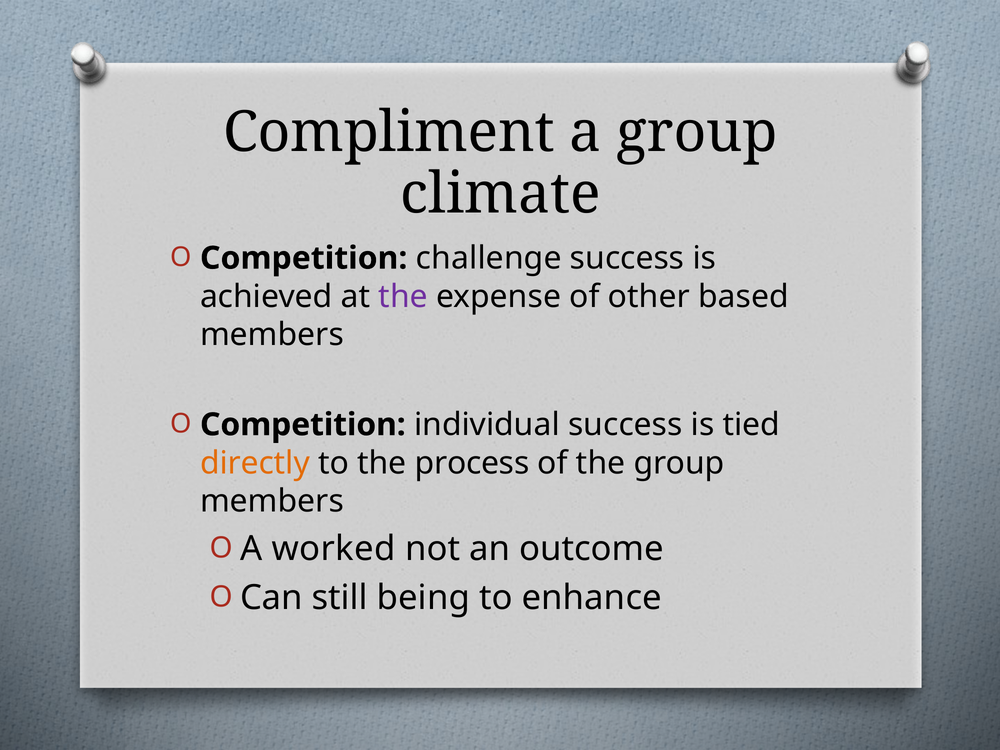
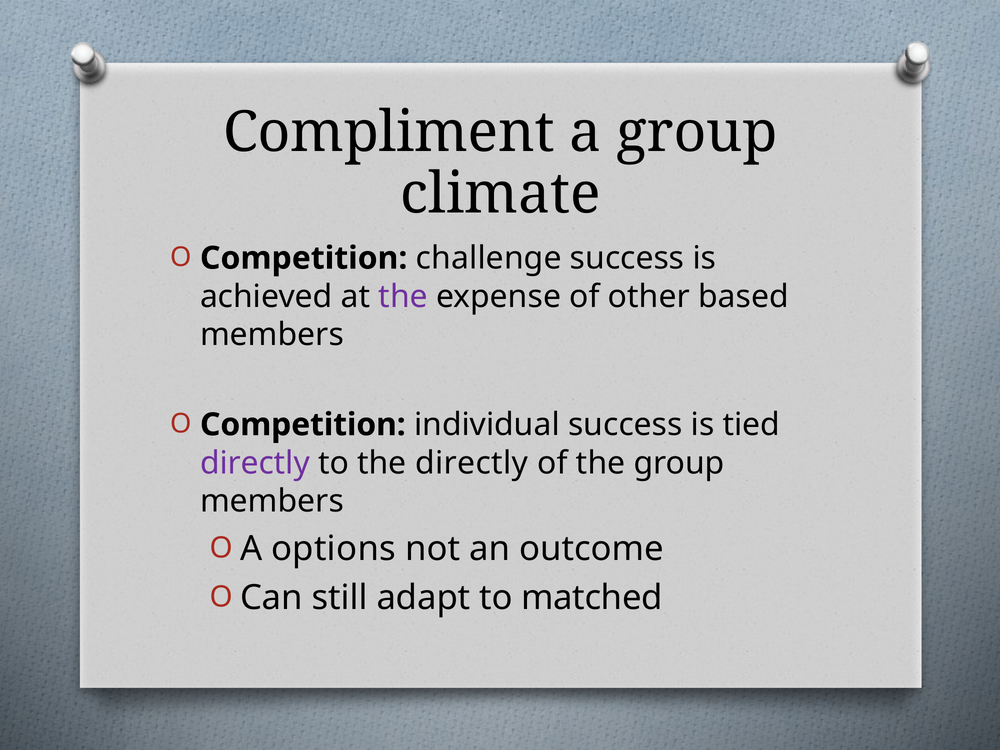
directly at (255, 463) colour: orange -> purple
the process: process -> directly
worked: worked -> options
being: being -> adapt
enhance: enhance -> matched
